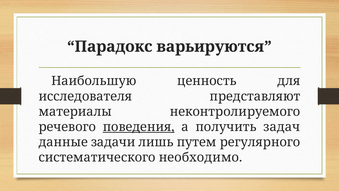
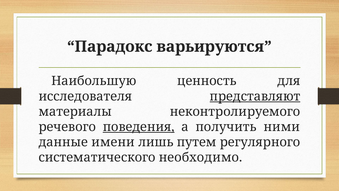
представляют underline: none -> present
задач: задач -> ними
задачи: задачи -> имени
